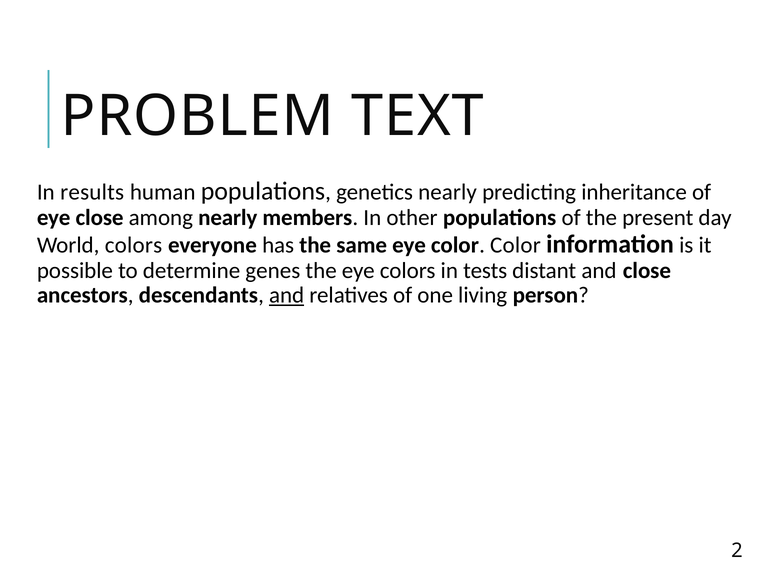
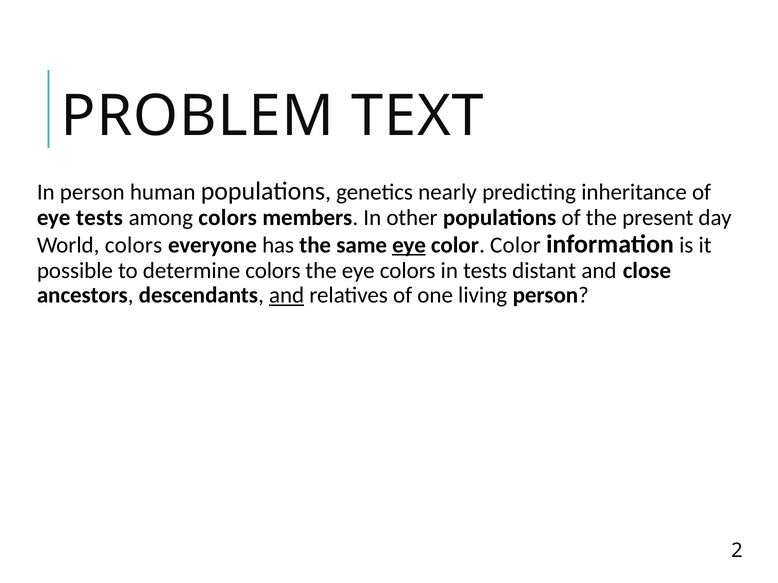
In results: results -> person
eye close: close -> tests
among nearly: nearly -> colors
eye at (409, 245) underline: none -> present
determine genes: genes -> colors
